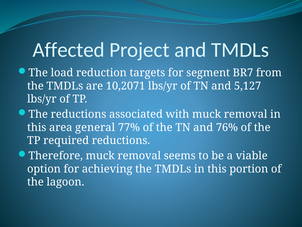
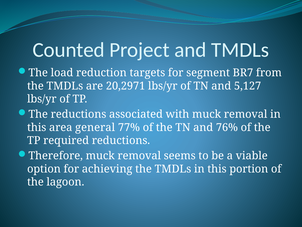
Affected: Affected -> Counted
10,2071: 10,2071 -> 20,2971
